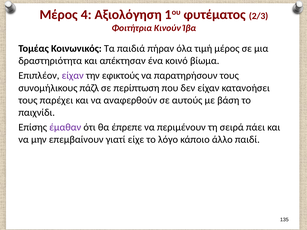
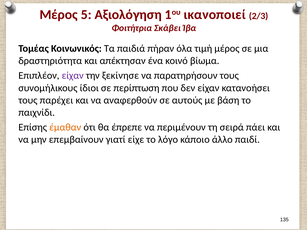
4: 4 -> 5
φυτέματος: φυτέματος -> ικανοποιεί
Κινούν: Κινούν -> Σκάβει
εφικτούς: εφικτούς -> ξεκίνησε
πάζλ: πάζλ -> ίδιοι
έμαθαν colour: purple -> orange
